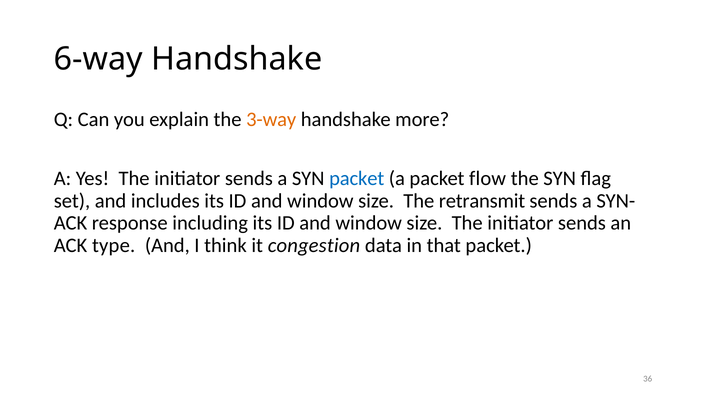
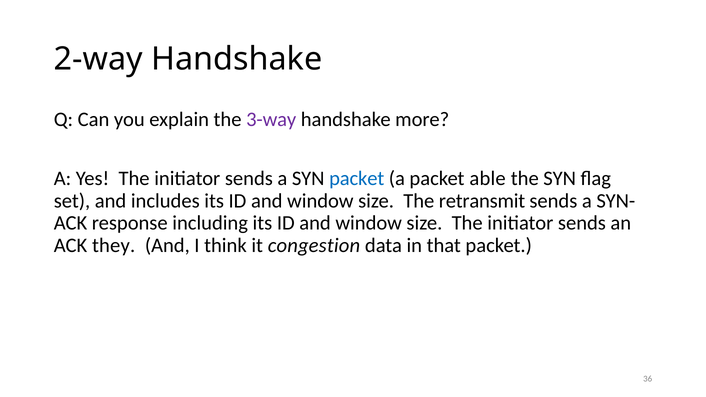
6-way: 6-way -> 2-way
3-way colour: orange -> purple
flow: flow -> able
type: type -> they
